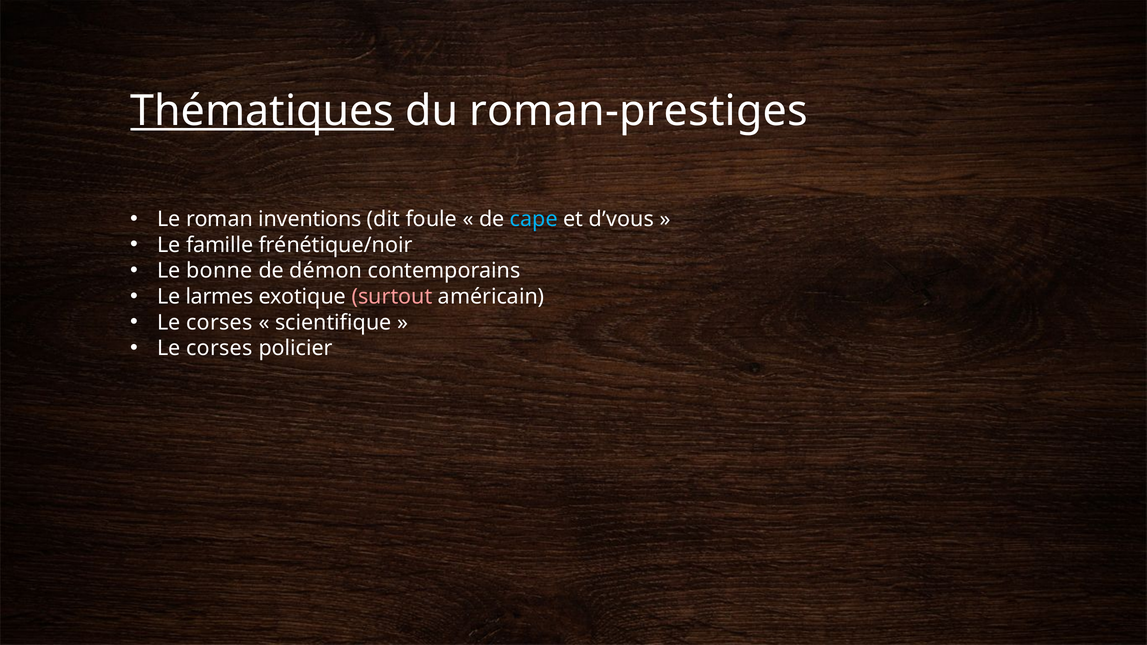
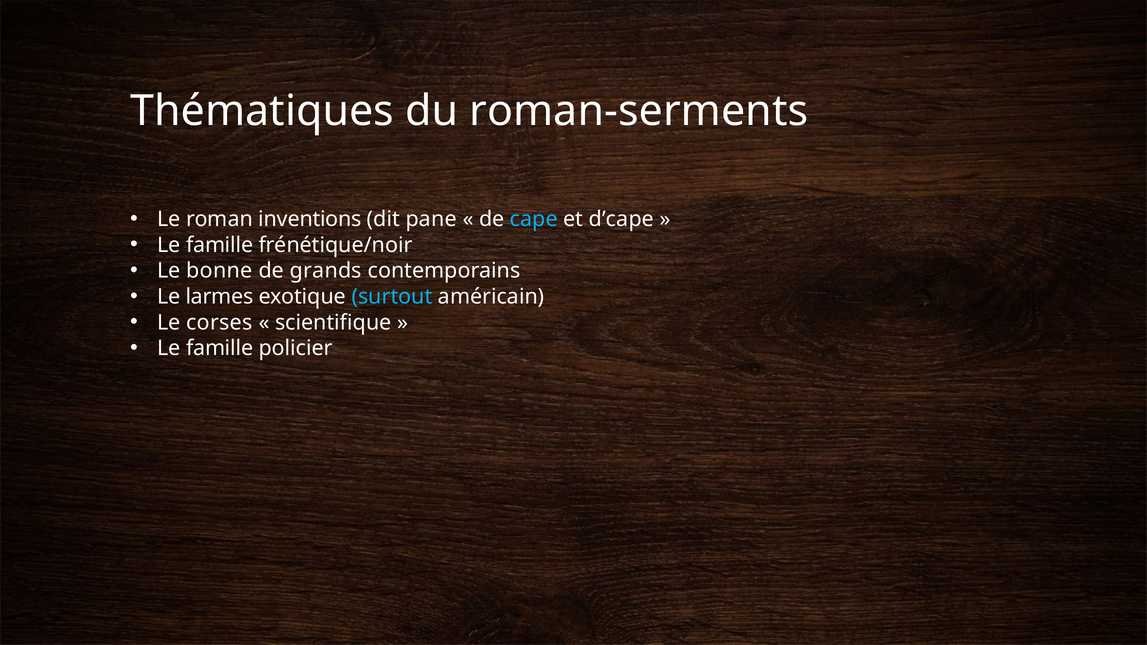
Thématiques underline: present -> none
roman-prestiges: roman-prestiges -> roman-serments
foule: foule -> pane
d’vous: d’vous -> d’cape
démon: démon -> grands
surtout colour: pink -> light blue
corses at (219, 348): corses -> famille
